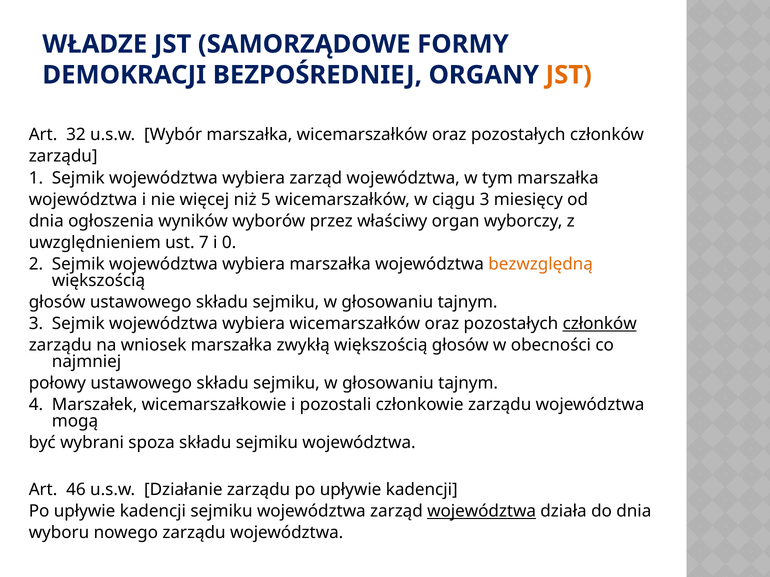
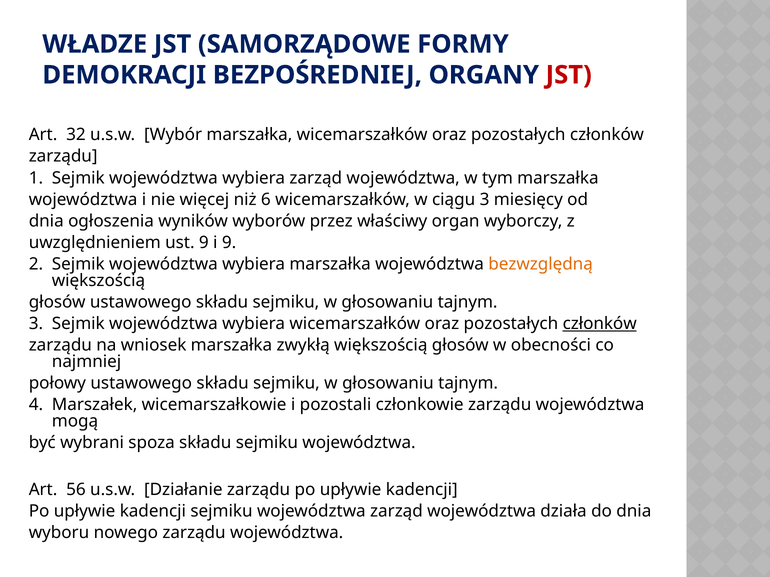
JST at (569, 75) colour: orange -> red
5: 5 -> 6
ust 7: 7 -> 9
i 0: 0 -> 9
46: 46 -> 56
województwa at (482, 512) underline: present -> none
